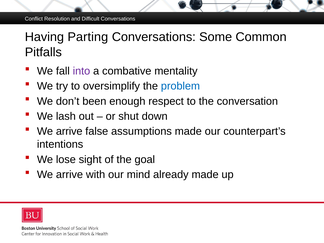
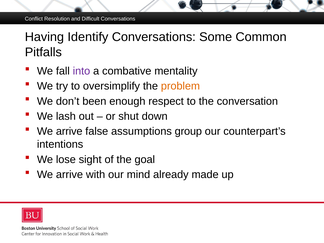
Parting: Parting -> Identify
problem colour: blue -> orange
assumptions made: made -> group
